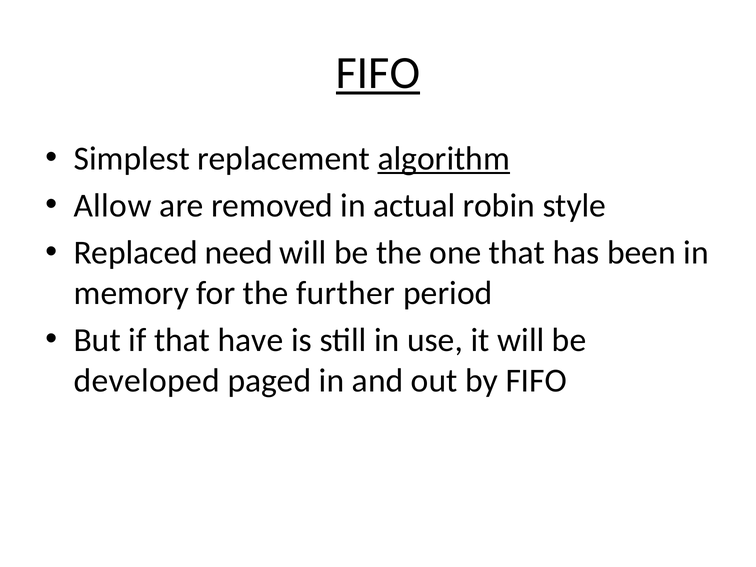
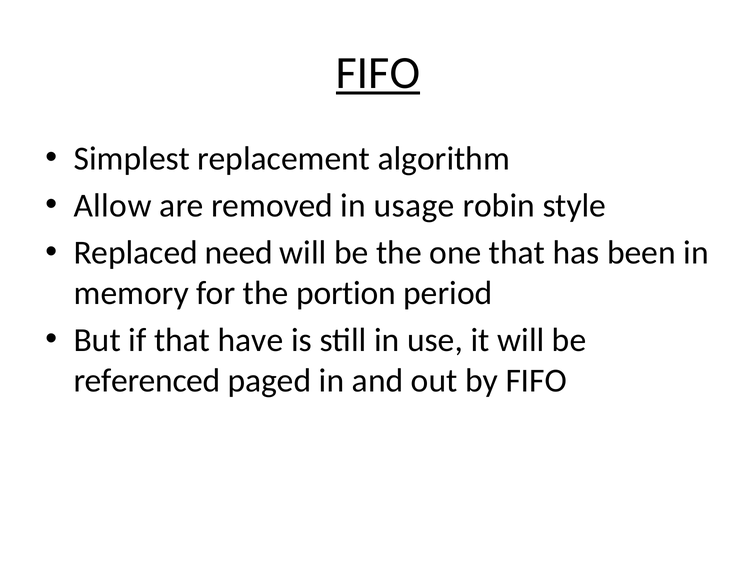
algorithm underline: present -> none
actual: actual -> usage
further: further -> portion
developed: developed -> referenced
